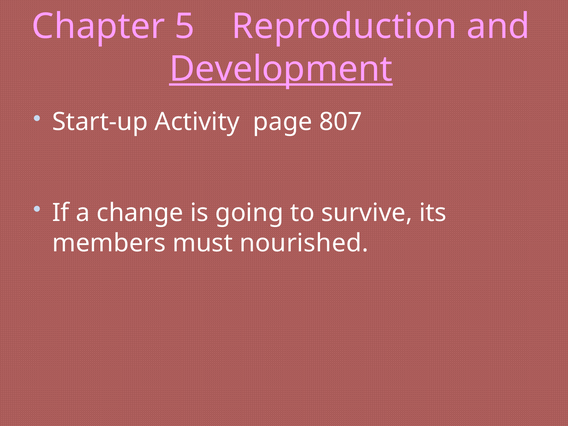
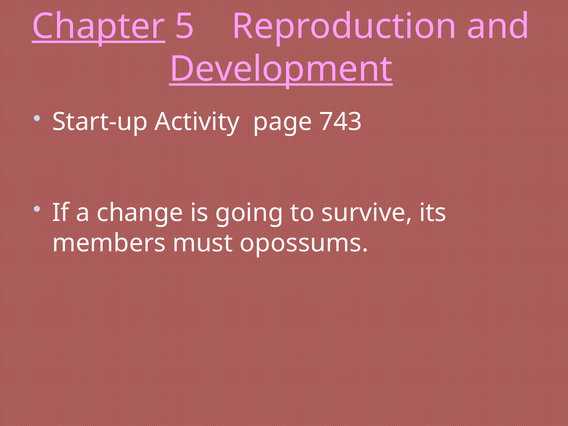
Chapter underline: none -> present
807: 807 -> 743
nourished: nourished -> opossums
